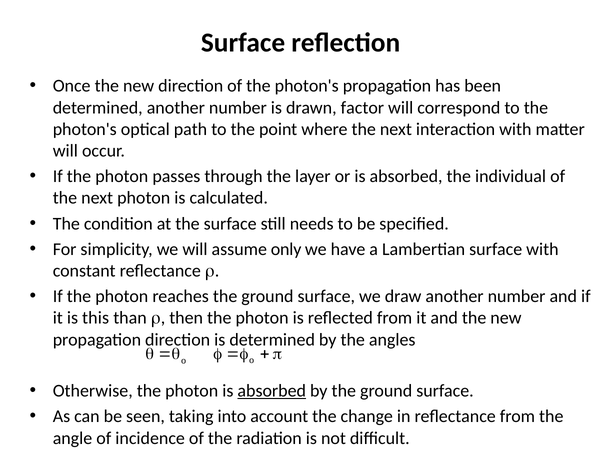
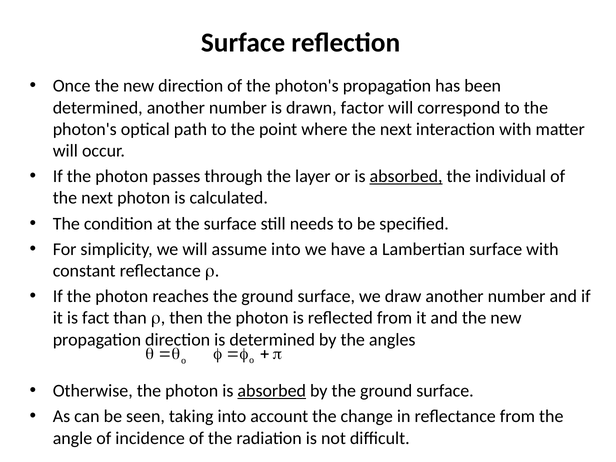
absorbed at (406, 176) underline: none -> present
assume only: only -> into
this: this -> fact
